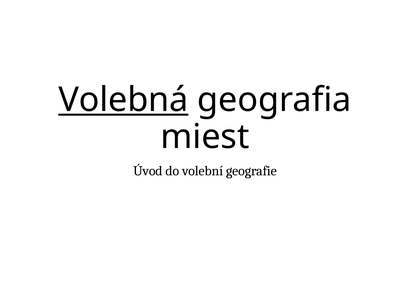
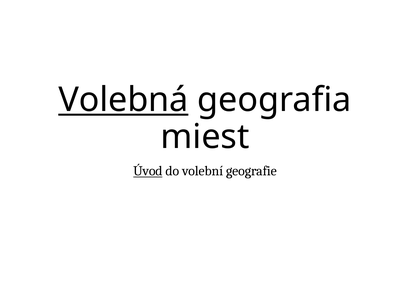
Úvod underline: none -> present
